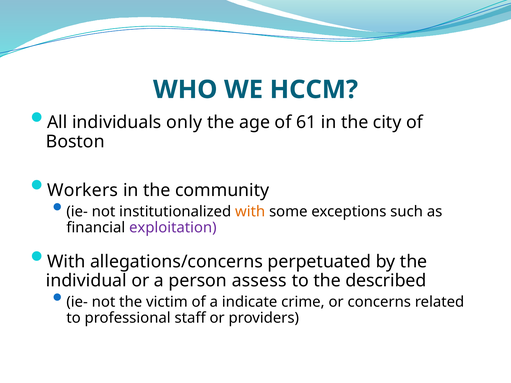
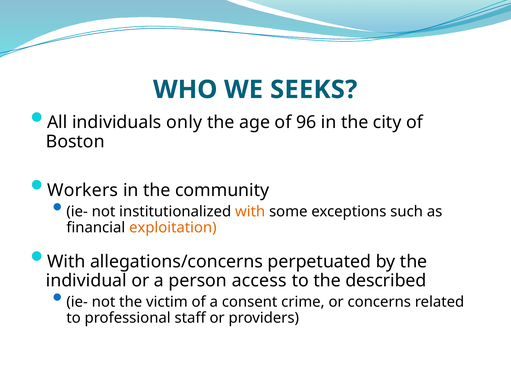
HCCM: HCCM -> SEEKS
61: 61 -> 96
exploitation colour: purple -> orange
assess: assess -> access
indicate: indicate -> consent
